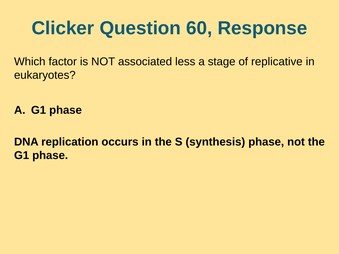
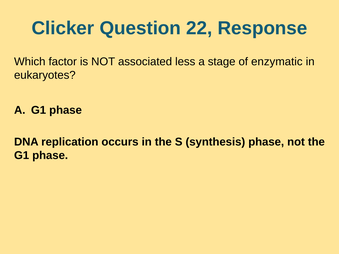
60: 60 -> 22
replicative: replicative -> enzymatic
